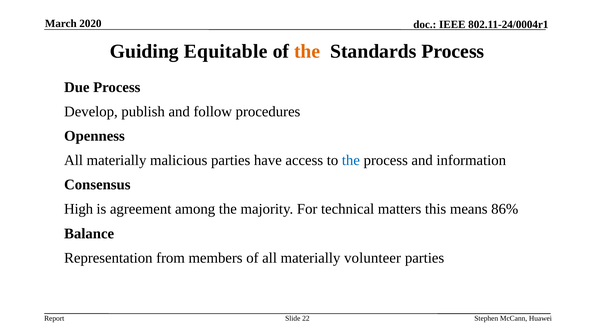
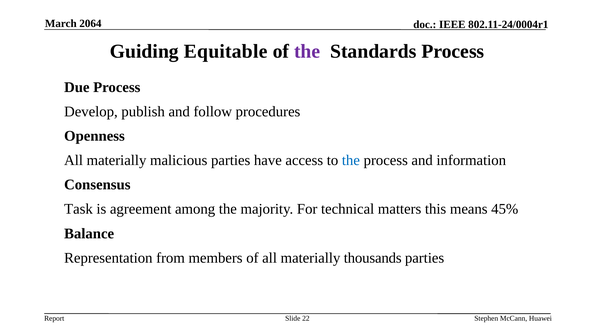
2020: 2020 -> 2064
the at (307, 51) colour: orange -> purple
High: High -> Task
86%: 86% -> 45%
volunteer: volunteer -> thousands
